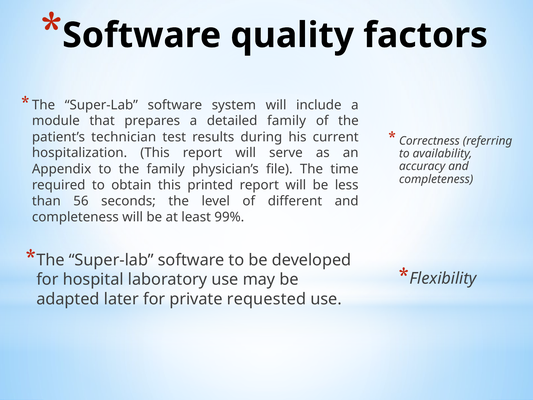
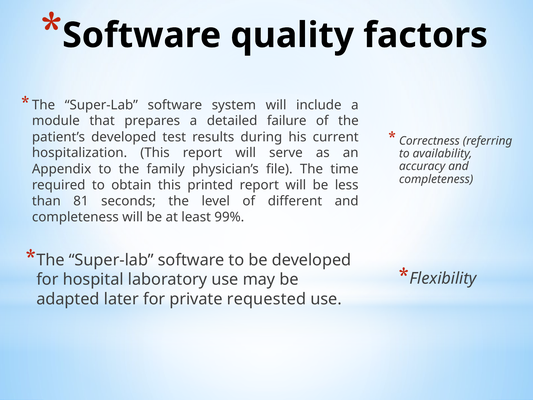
detailed family: family -> failure
patient’s technician: technician -> developed
56: 56 -> 81
